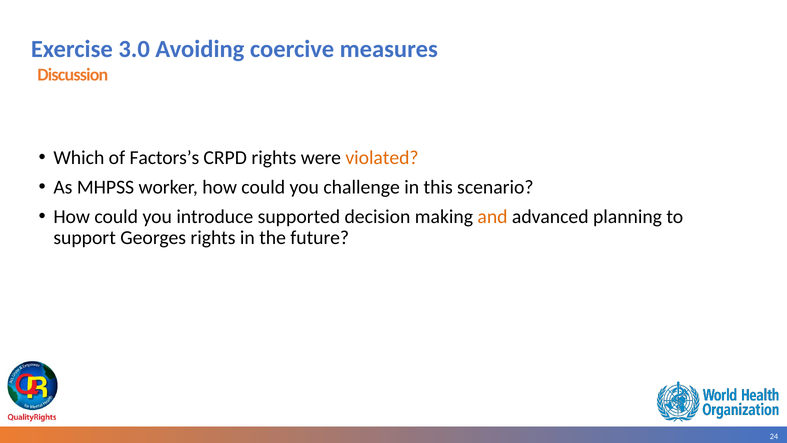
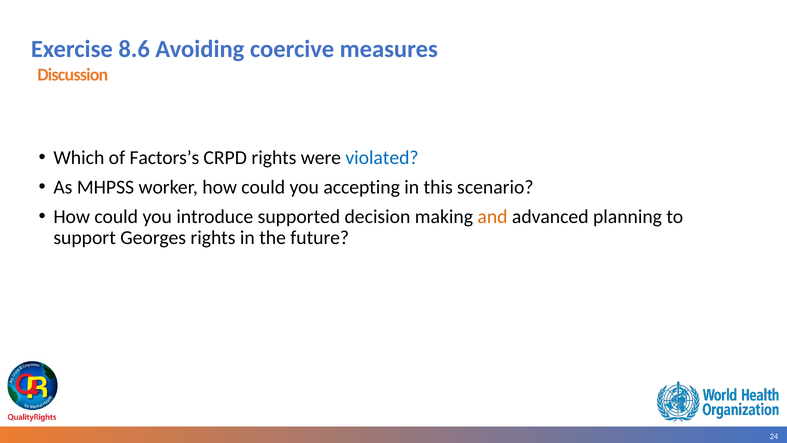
3.0: 3.0 -> 8.6
violated colour: orange -> blue
challenge: challenge -> accepting
